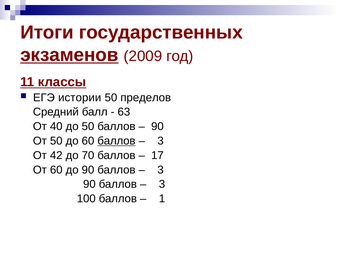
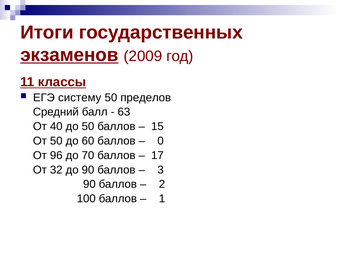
истории: истории -> систему
90 at (157, 127): 90 -> 15
баллов at (116, 141) underline: present -> none
3 at (161, 141): 3 -> 0
42: 42 -> 96
От 60: 60 -> 32
3 at (162, 184): 3 -> 2
